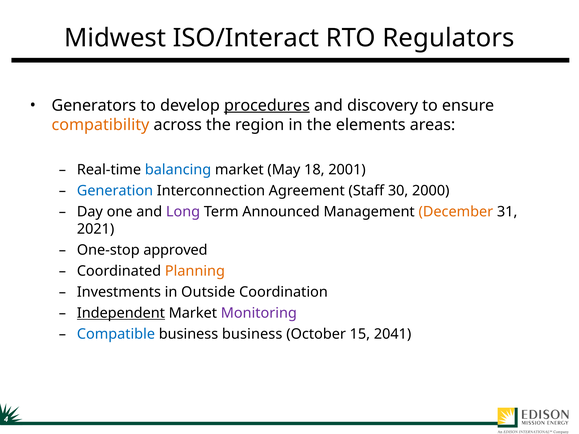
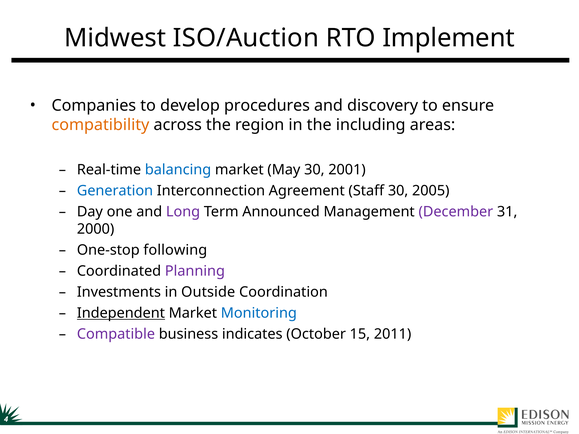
ISO/Interact: ISO/Interact -> ISO/Auction
Regulators: Regulators -> Implement
Generators: Generators -> Companies
procedures underline: present -> none
elements: elements -> including
May 18: 18 -> 30
2000: 2000 -> 2005
December colour: orange -> purple
2021: 2021 -> 2000
approved: approved -> following
Planning colour: orange -> purple
Monitoring colour: purple -> blue
Compatible colour: blue -> purple
business business: business -> indicates
2041: 2041 -> 2011
